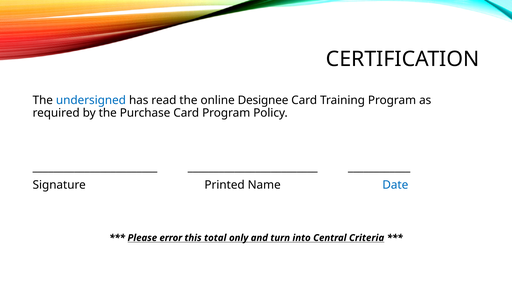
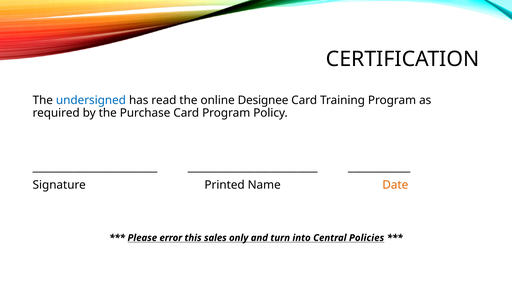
Date colour: blue -> orange
total: total -> sales
Criteria: Criteria -> Policies
